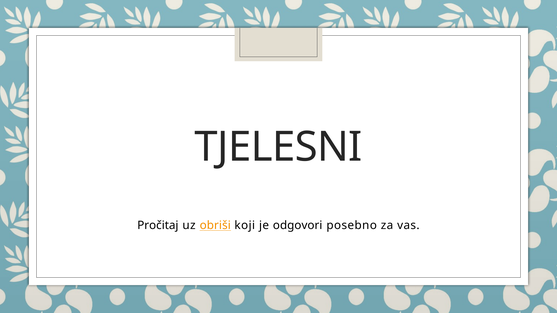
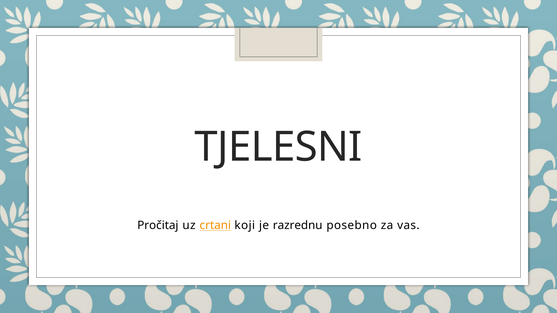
obriši: obriši -> crtani
odgovori: odgovori -> razrednu
